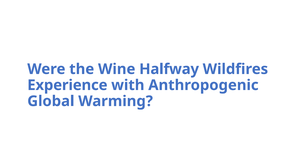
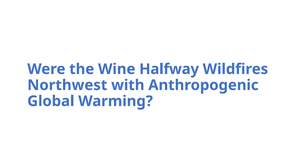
Experience: Experience -> Northwest
